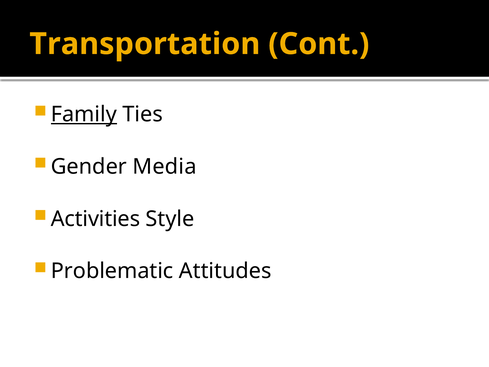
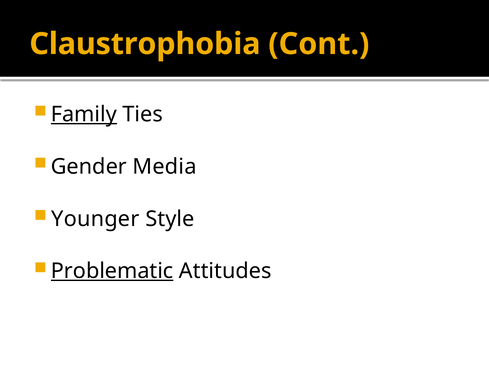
Transportation: Transportation -> Claustrophobia
Activities: Activities -> Younger
Problematic underline: none -> present
